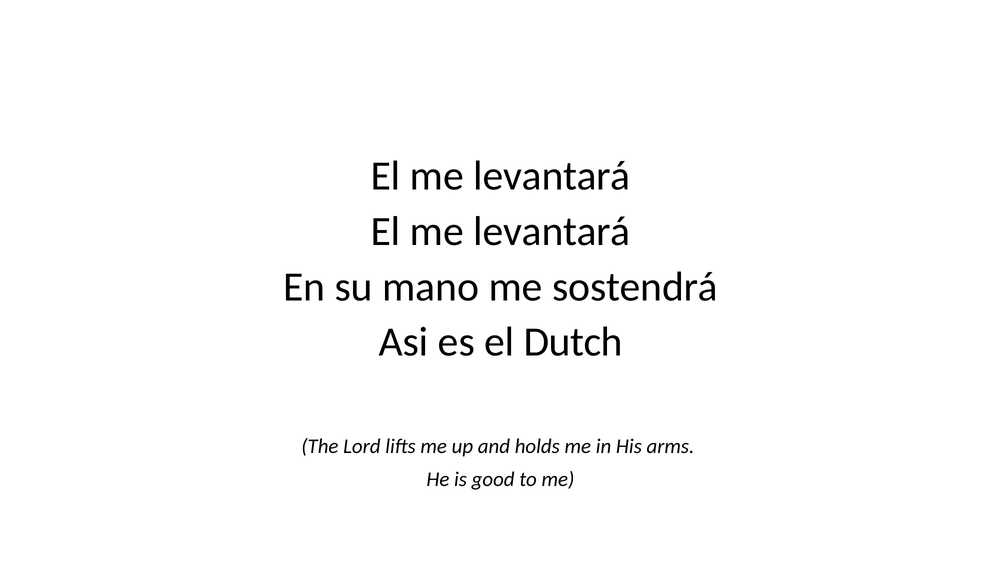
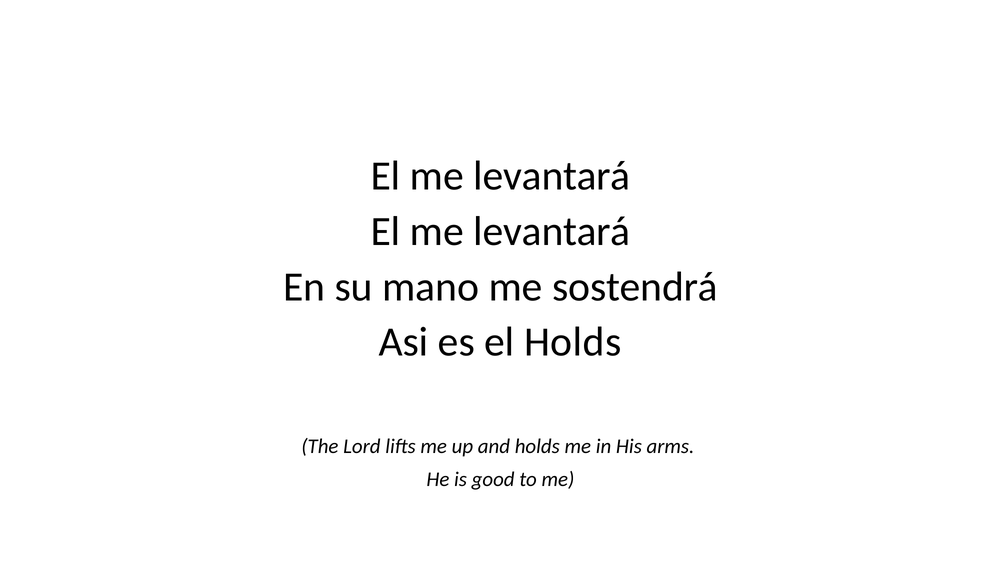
el Dutch: Dutch -> Holds
